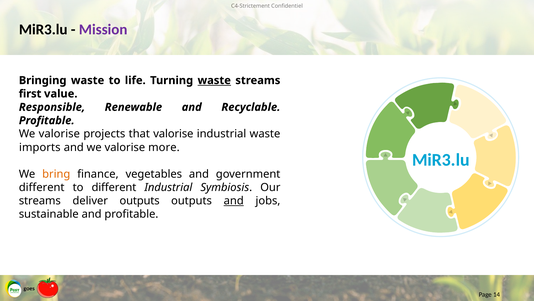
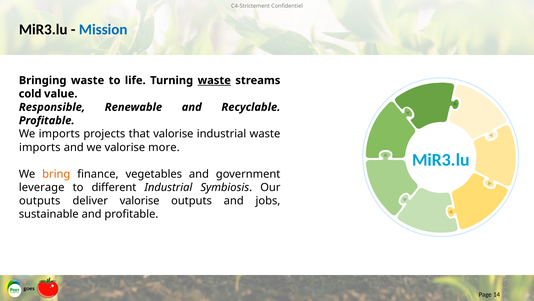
Mission colour: purple -> blue
first: first -> cold
valorise at (59, 134): valorise -> imports
different at (42, 187): different -> leverage
streams at (40, 200): streams -> outputs
deliver outputs: outputs -> valorise
and at (234, 200) underline: present -> none
